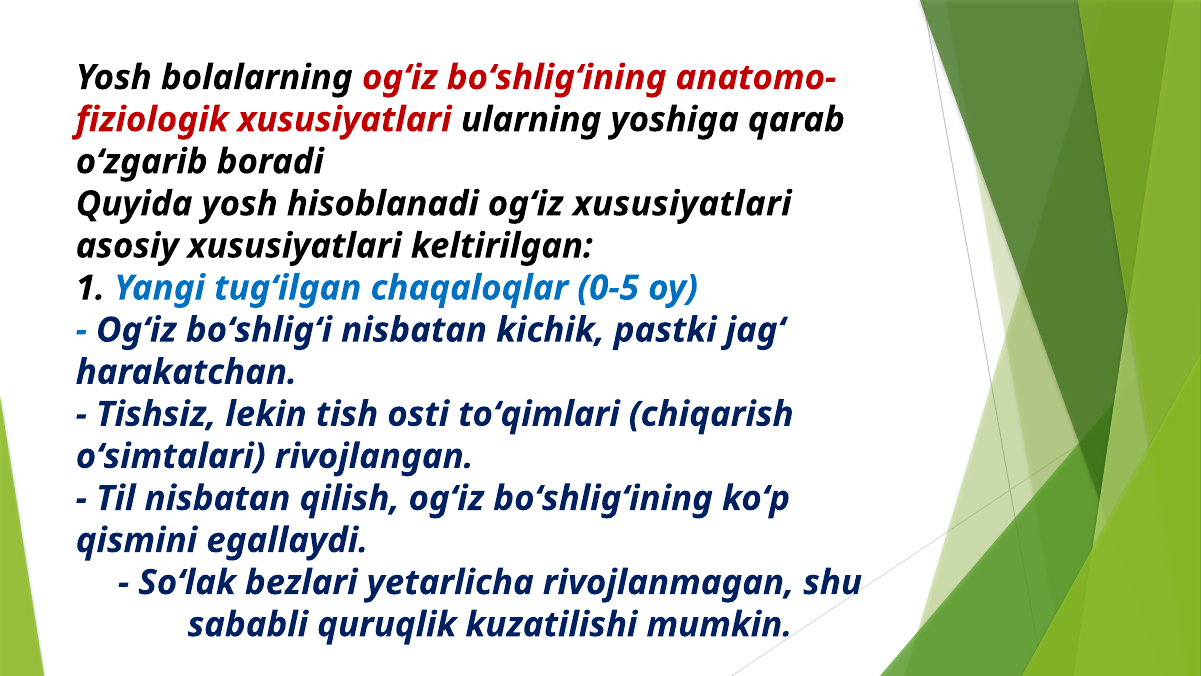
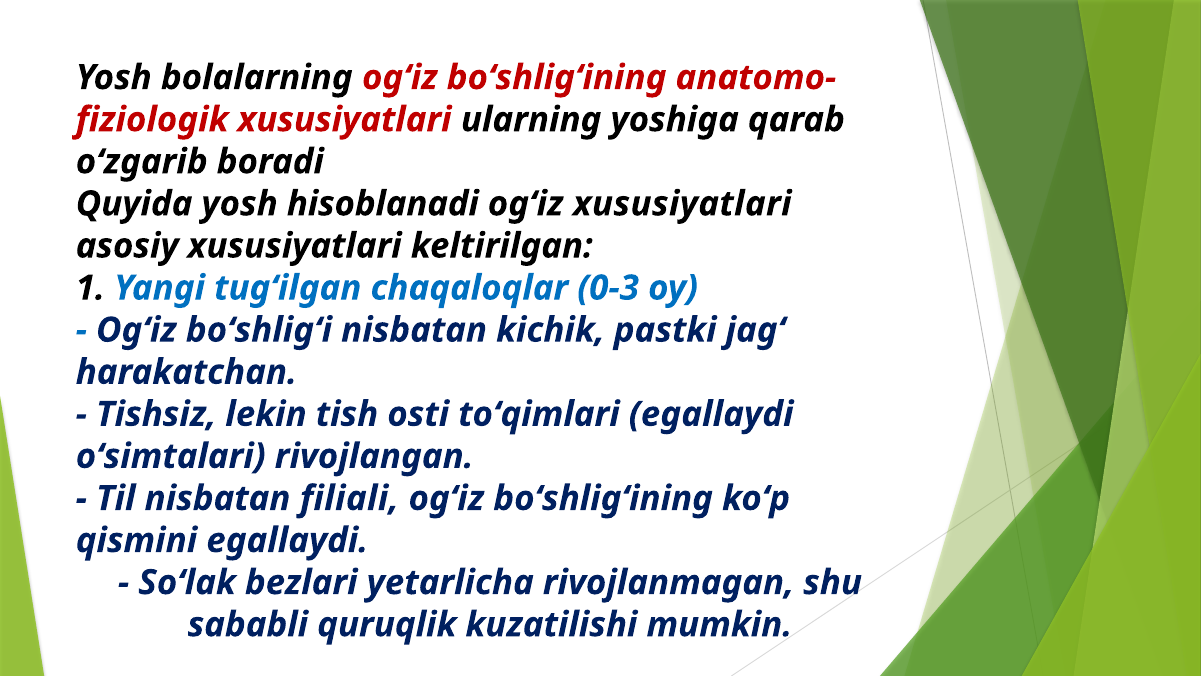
0-5: 0-5 -> 0-3
toʻqimlari chiqarish: chiqarish -> egallaydi
qilish: qilish -> filiali
